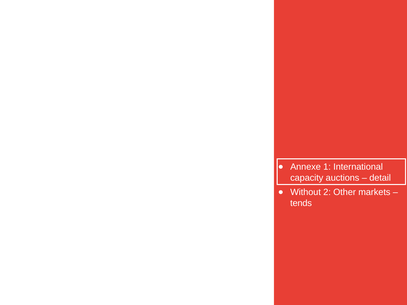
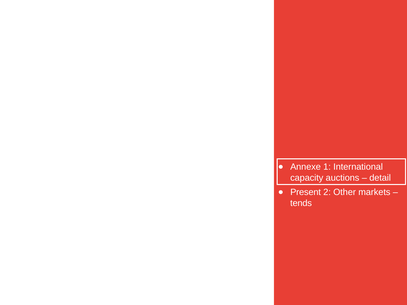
Without: Without -> Present
